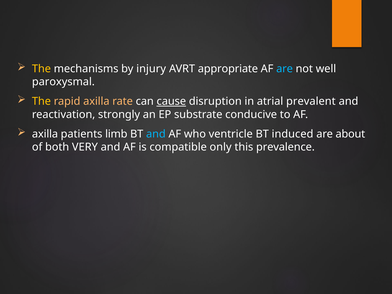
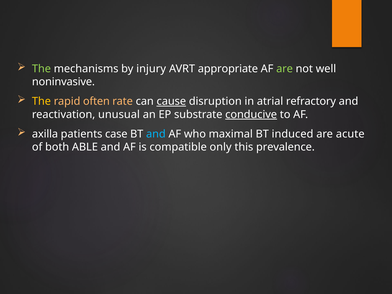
The at (41, 69) colour: yellow -> light green
are at (285, 69) colour: light blue -> light green
paroxysmal: paroxysmal -> noninvasive
rapid axilla: axilla -> often
prevalent: prevalent -> refractory
strongly: strongly -> unusual
conducive underline: none -> present
limb: limb -> case
ventricle: ventricle -> maximal
about: about -> acute
VERY: VERY -> ABLE
